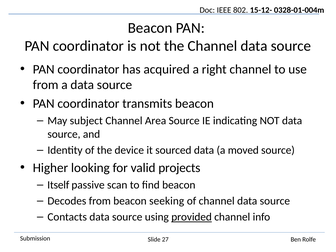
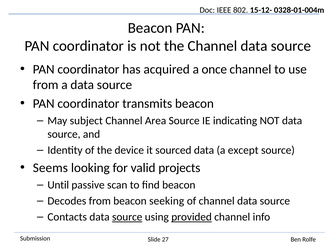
right: right -> once
moved: moved -> except
Higher: Higher -> Seems
Itself: Itself -> Until
source at (127, 217) underline: none -> present
